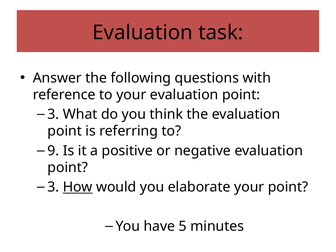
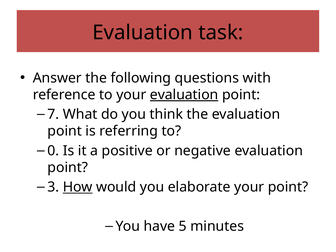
evaluation at (184, 95) underline: none -> present
3 at (53, 114): 3 -> 7
9: 9 -> 0
